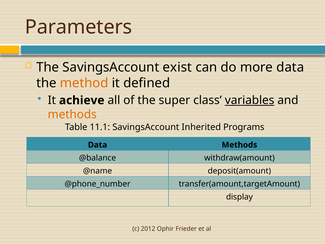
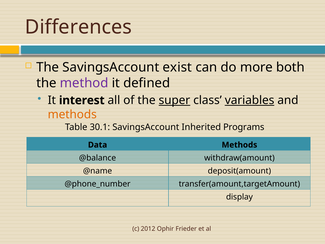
Parameters: Parameters -> Differences
more data: data -> both
method colour: orange -> purple
achieve: achieve -> interest
super underline: none -> present
11.1: 11.1 -> 30.1
